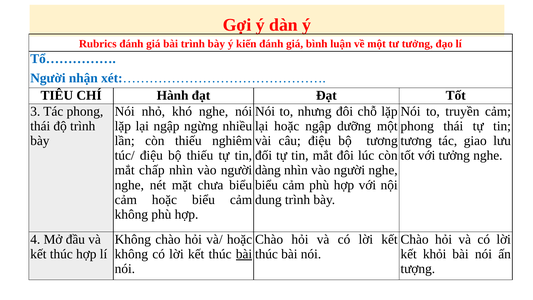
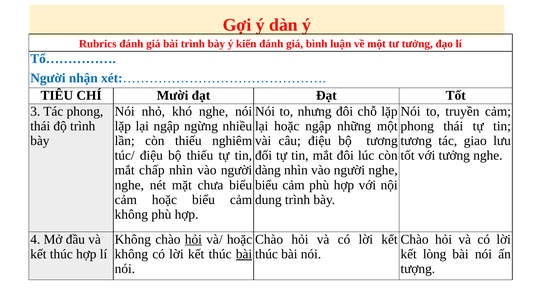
Hành: Hành -> Mười
dưỡng: dưỡng -> những
hỏi at (193, 239) underline: none -> present
khỏi: khỏi -> lòng
